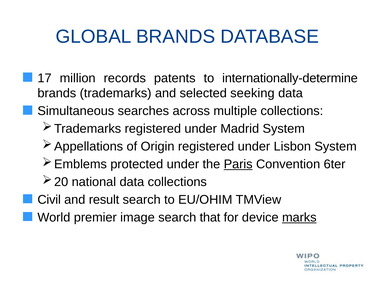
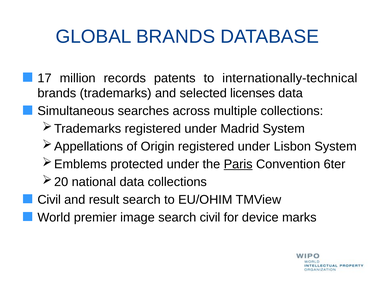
internationally-determine: internationally-determine -> internationally-technical
seeking: seeking -> licenses
search that: that -> civil
marks underline: present -> none
